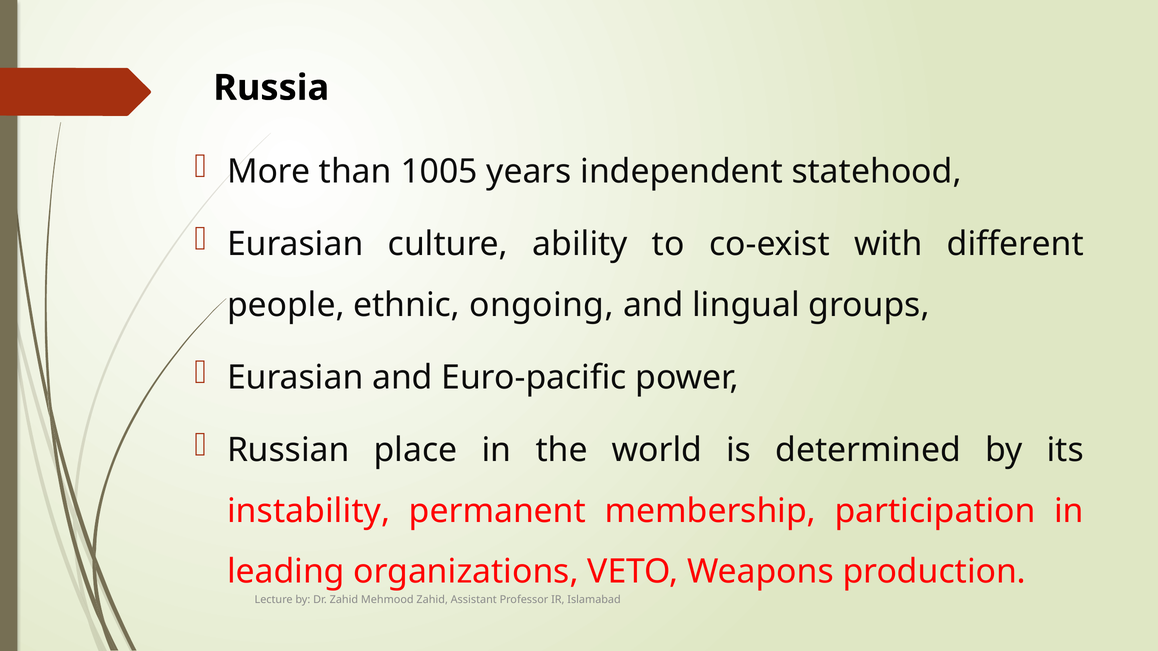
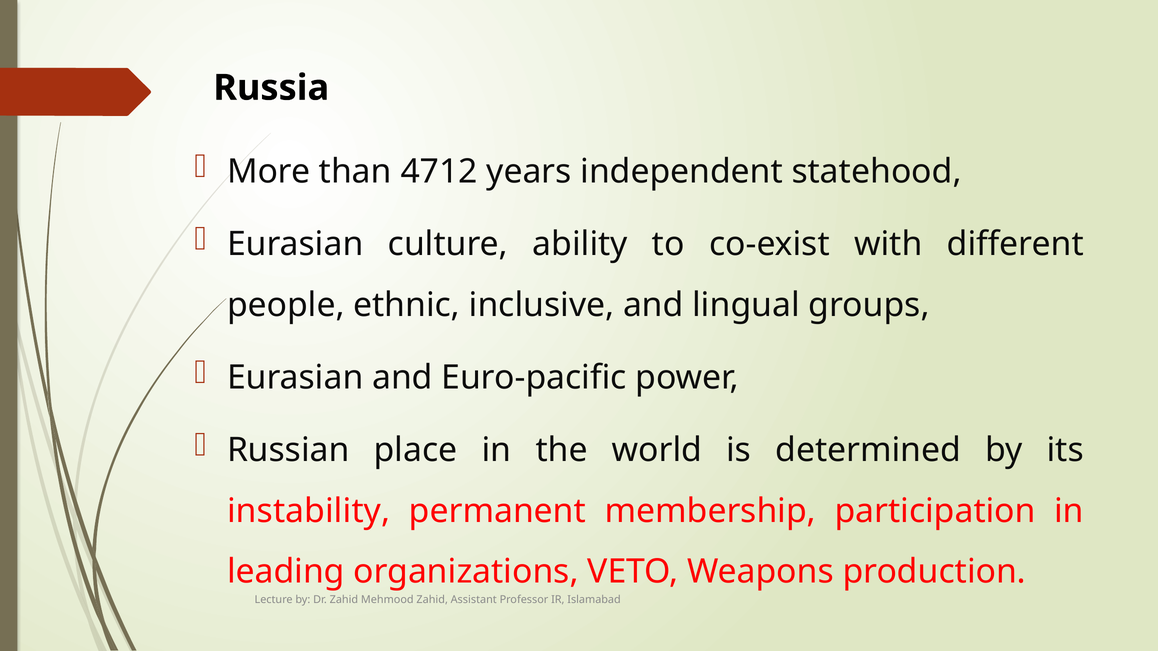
1005: 1005 -> 4712
ongoing: ongoing -> inclusive
